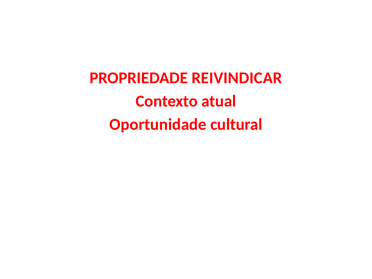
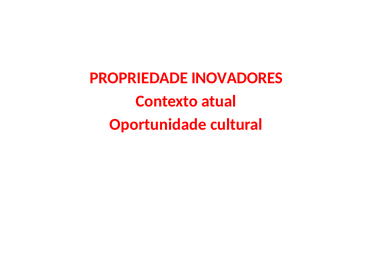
REIVINDICAR: REIVINDICAR -> INOVADORES
